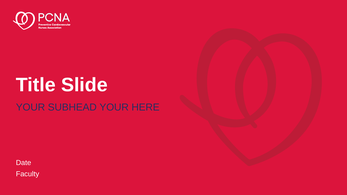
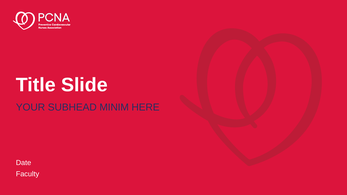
SUBHEAD YOUR: YOUR -> MINIM
